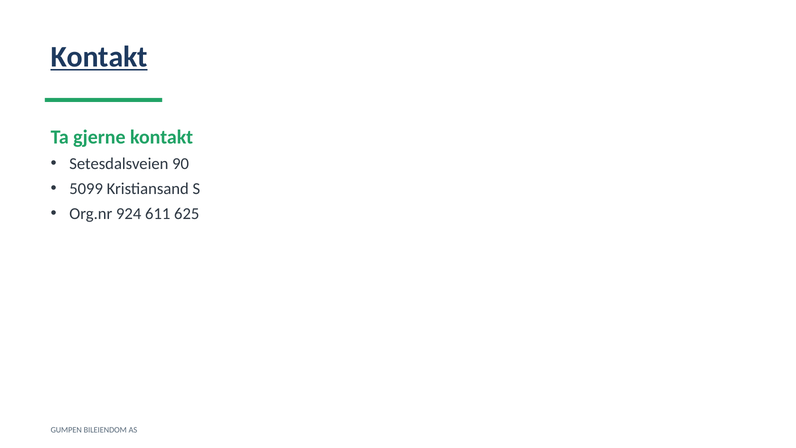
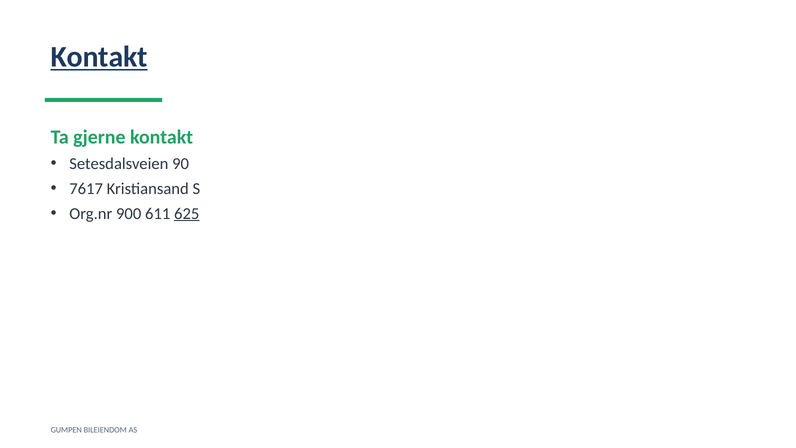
5099: 5099 -> 7617
924: 924 -> 900
625 underline: none -> present
